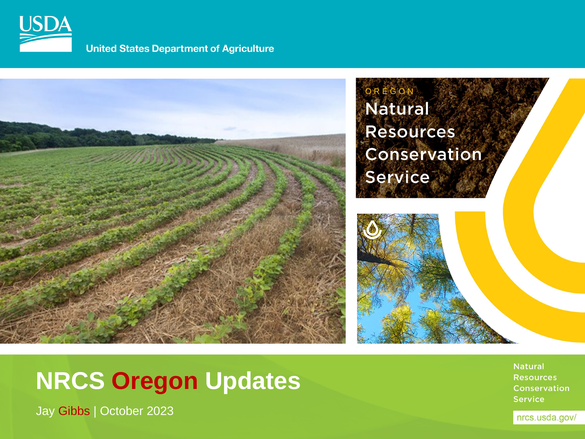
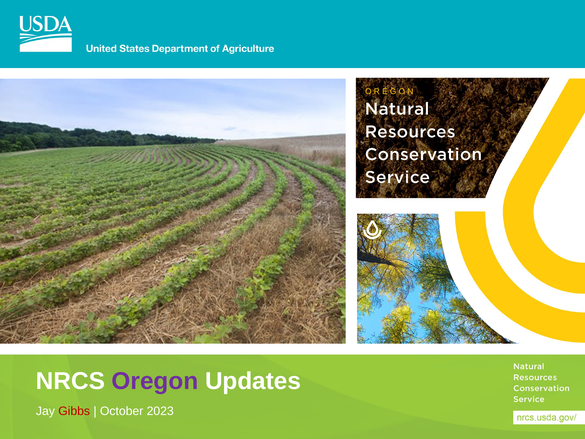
Oregon colour: red -> purple
